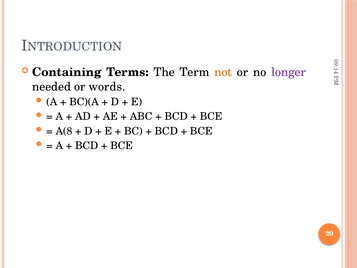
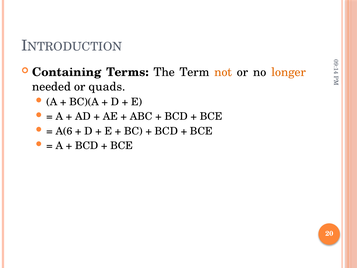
longer colour: purple -> orange
words: words -> quads
A(8: A(8 -> A(6
